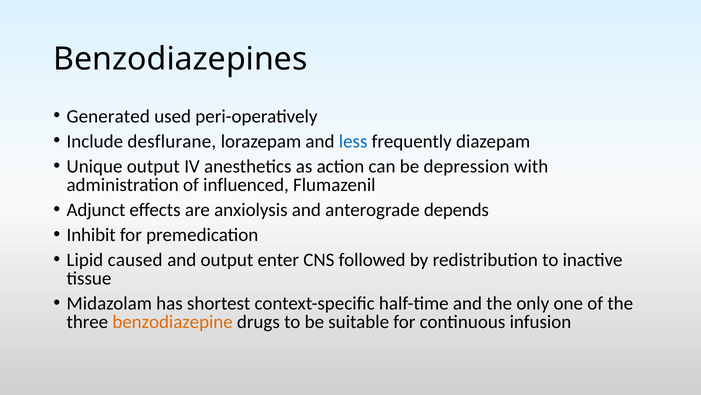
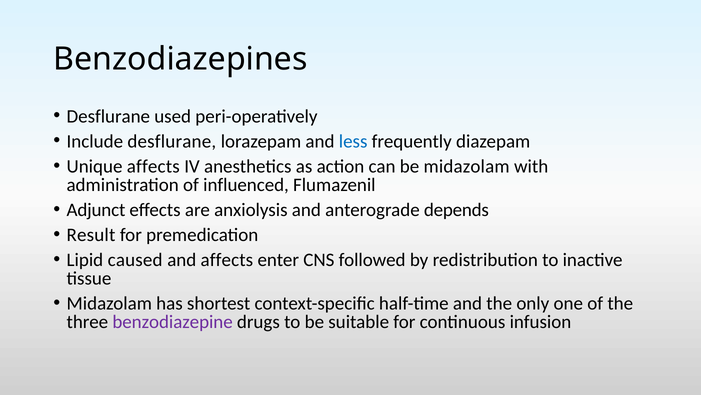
Generated at (108, 116): Generated -> Desflurane
Unique output: output -> affects
be depression: depression -> midazolam
Inhibit: Inhibit -> Result
and output: output -> affects
benzodiazepine colour: orange -> purple
